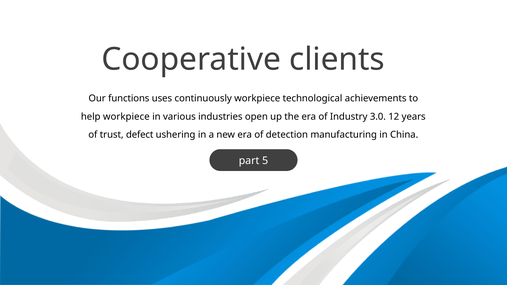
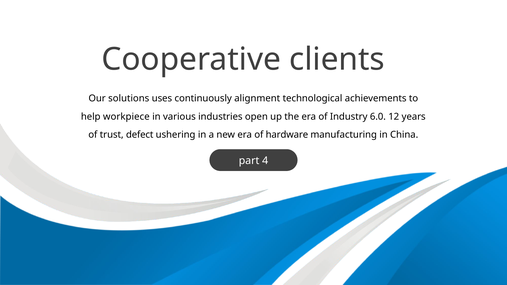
functions: functions -> solutions
continuously workpiece: workpiece -> alignment
3.0: 3.0 -> 6.0
detection: detection -> hardware
5: 5 -> 4
